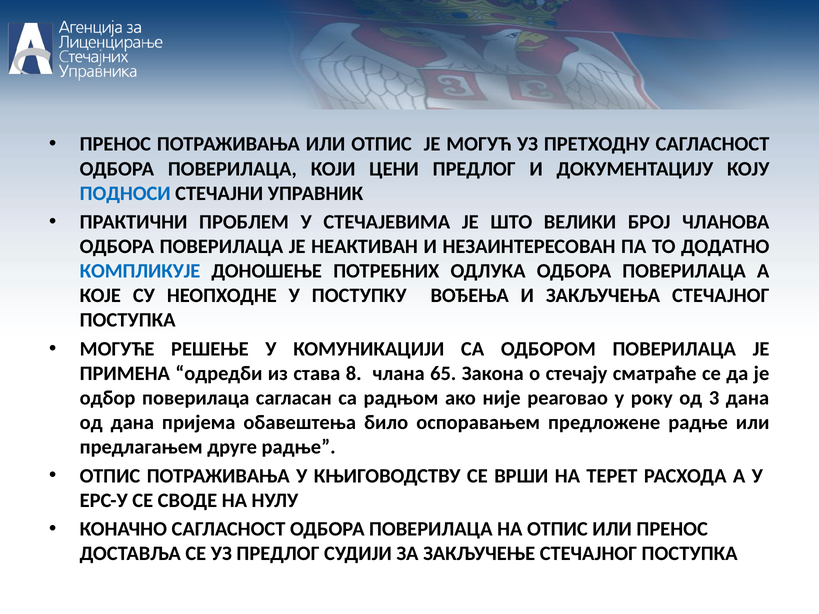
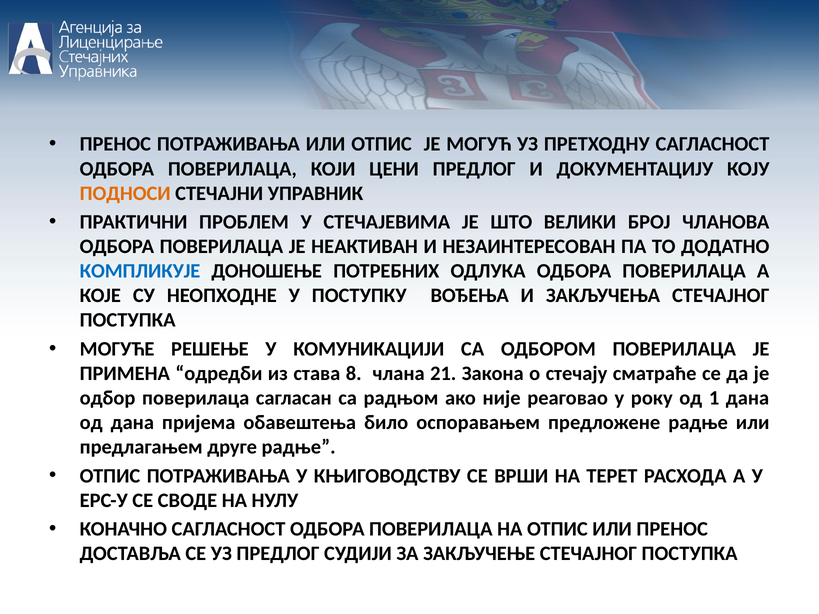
ПОДНОСИ colour: blue -> orange
65: 65 -> 21
3: 3 -> 1
